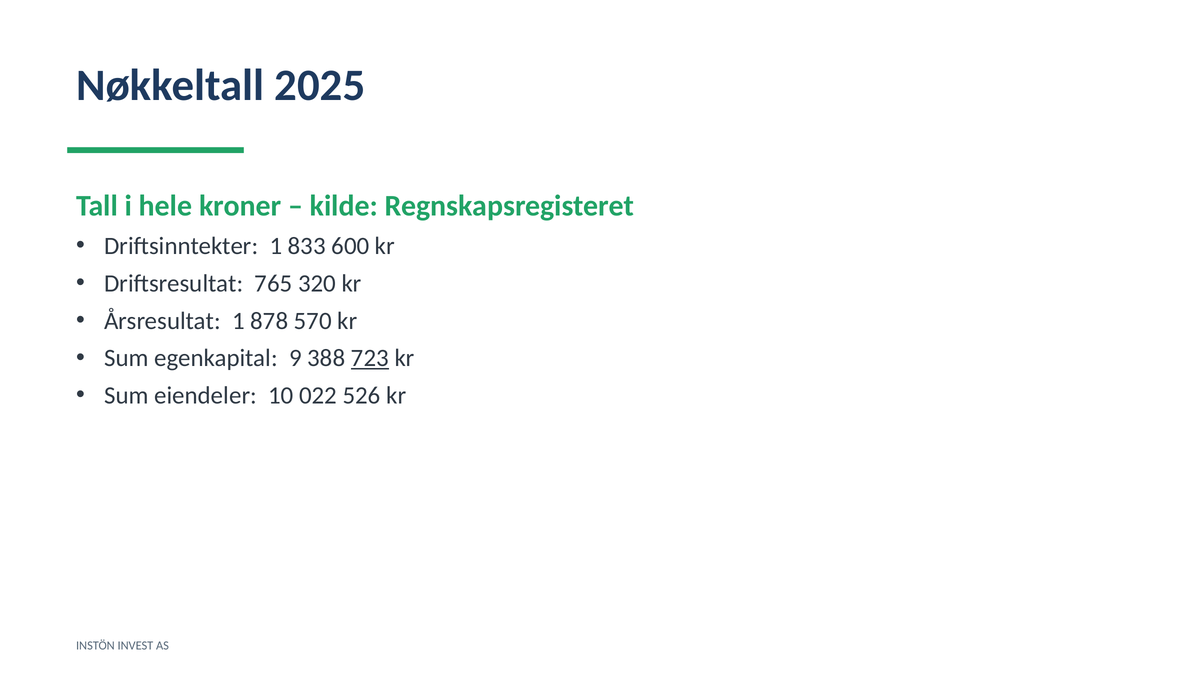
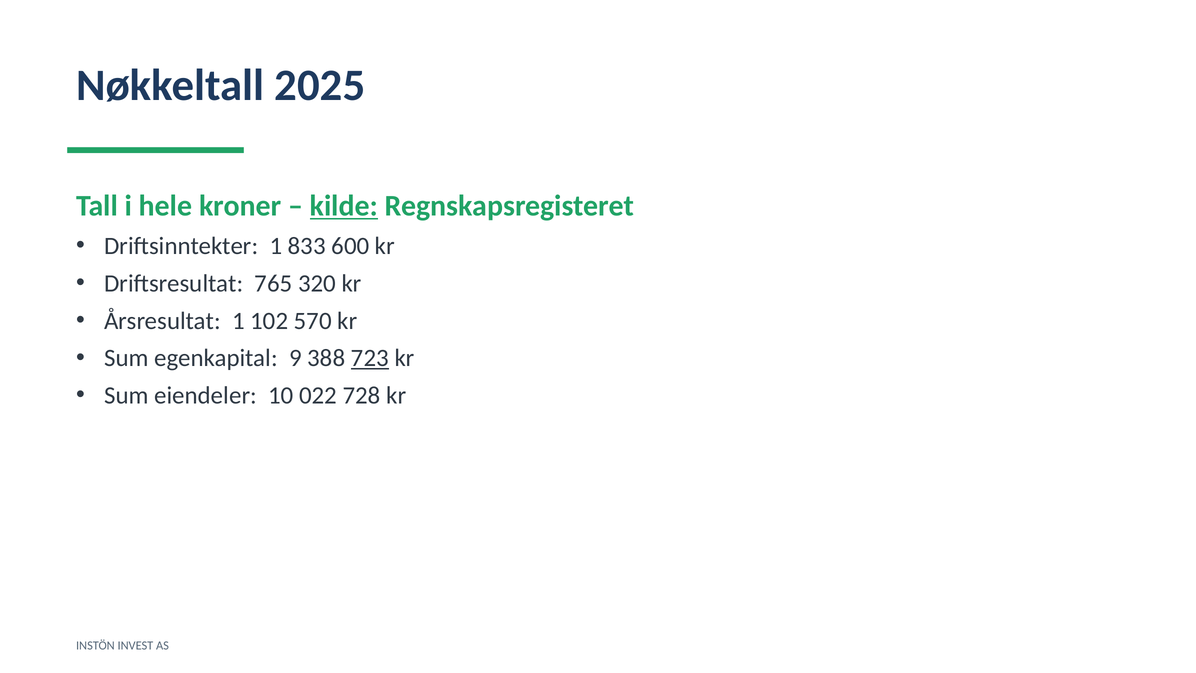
kilde underline: none -> present
878: 878 -> 102
526: 526 -> 728
